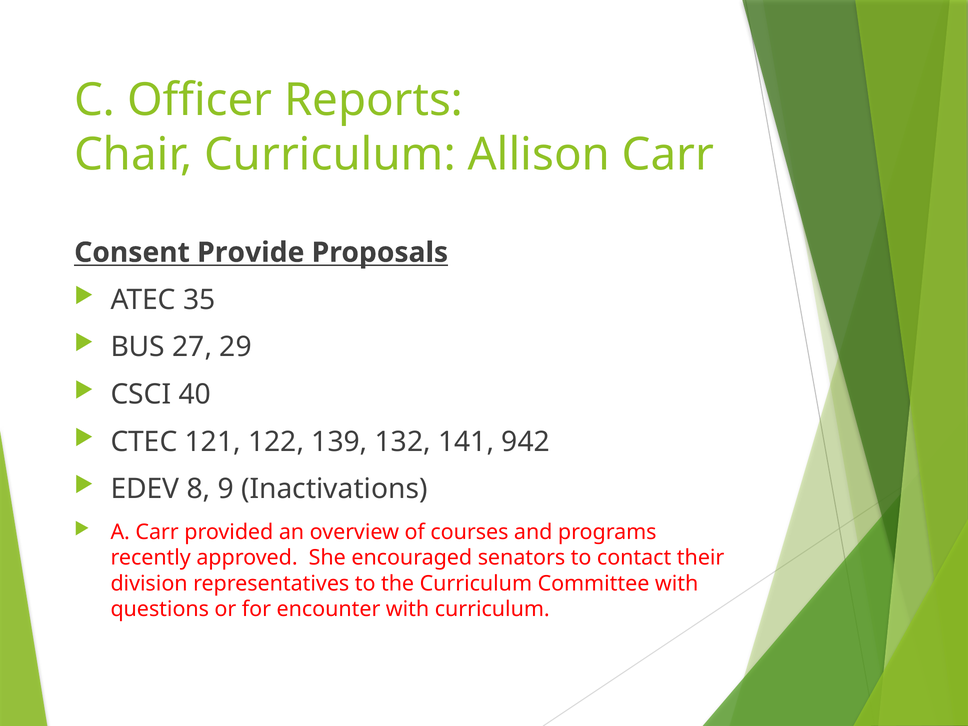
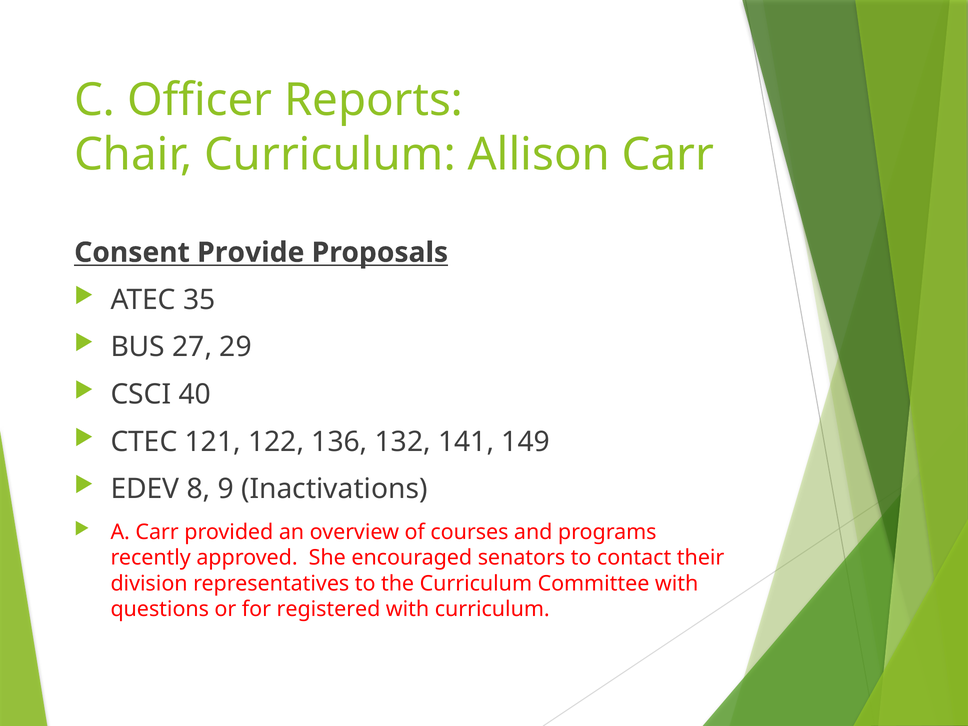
139: 139 -> 136
942: 942 -> 149
encounter: encounter -> registered
